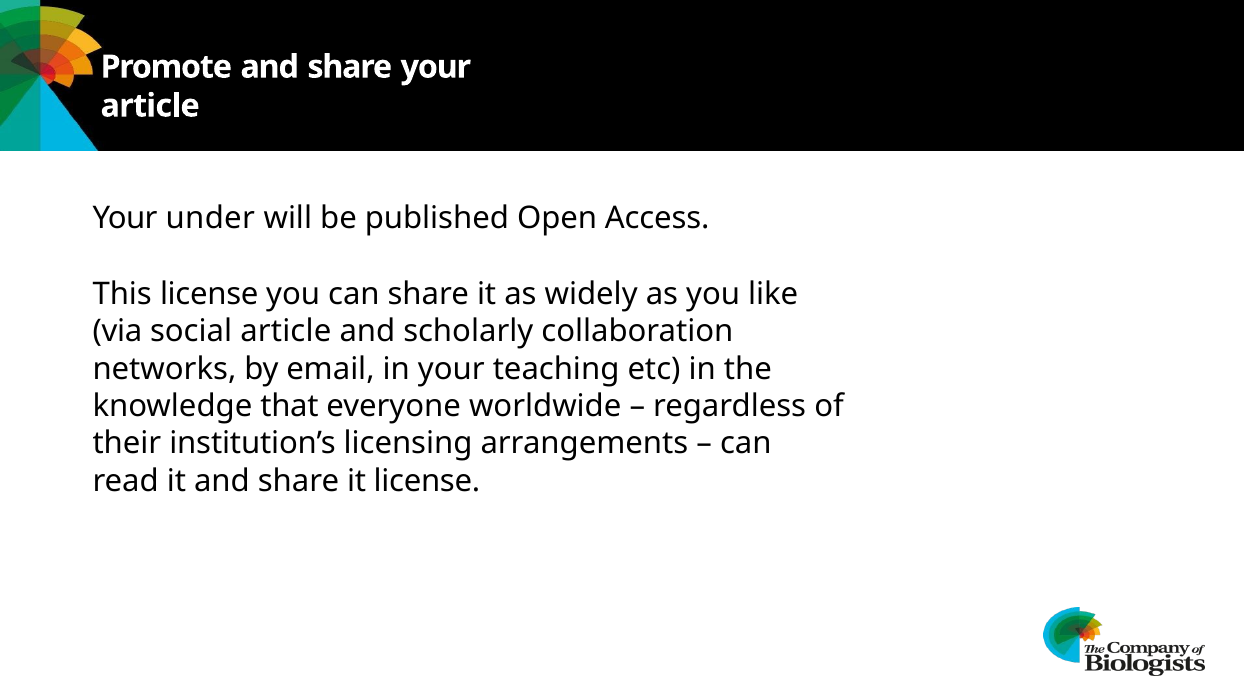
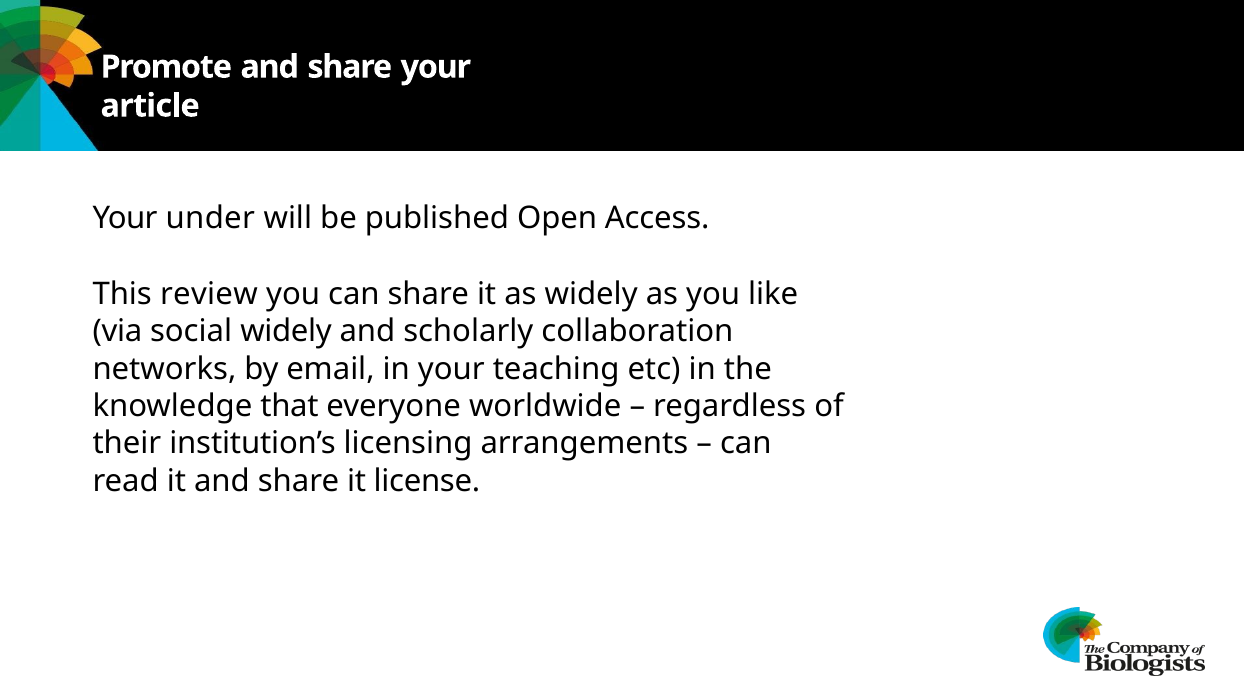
This license: license -> review
social article: article -> widely
